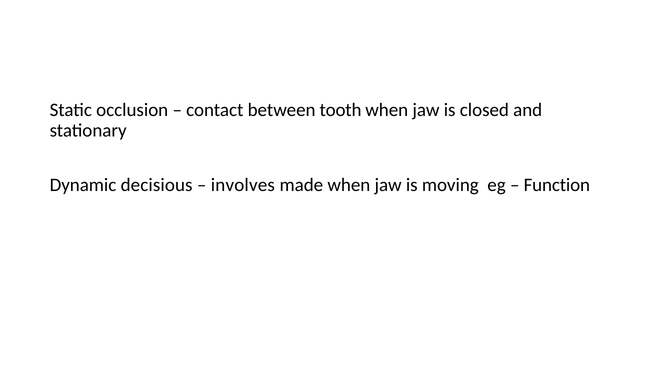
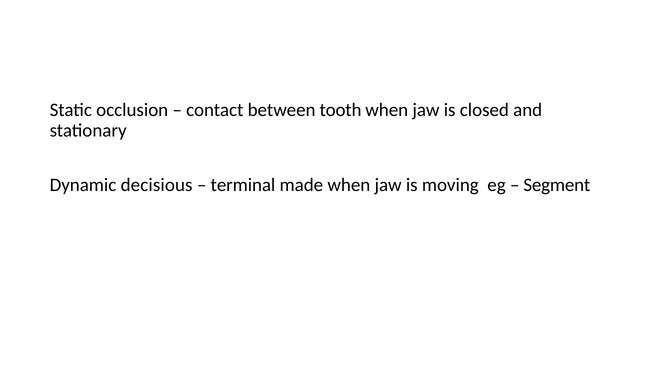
involves: involves -> terminal
Function: Function -> Segment
